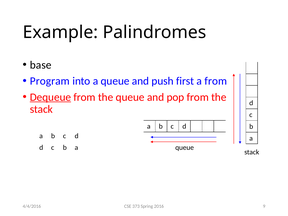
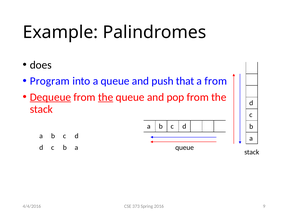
base: base -> does
first: first -> that
the at (106, 97) underline: none -> present
